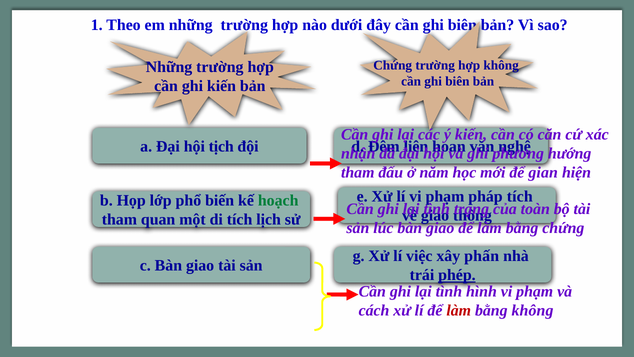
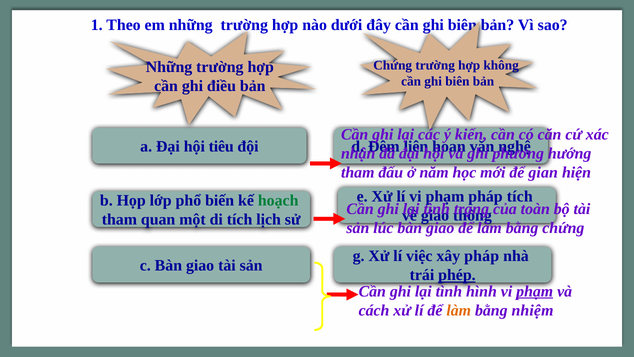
ghi kiến: kiến -> điều
tịch: tịch -> tiêu
xây phấn: phấn -> pháp
phạm at (535, 291) underline: none -> present
làm at (459, 310) colour: red -> orange
bằng không: không -> nhiệm
